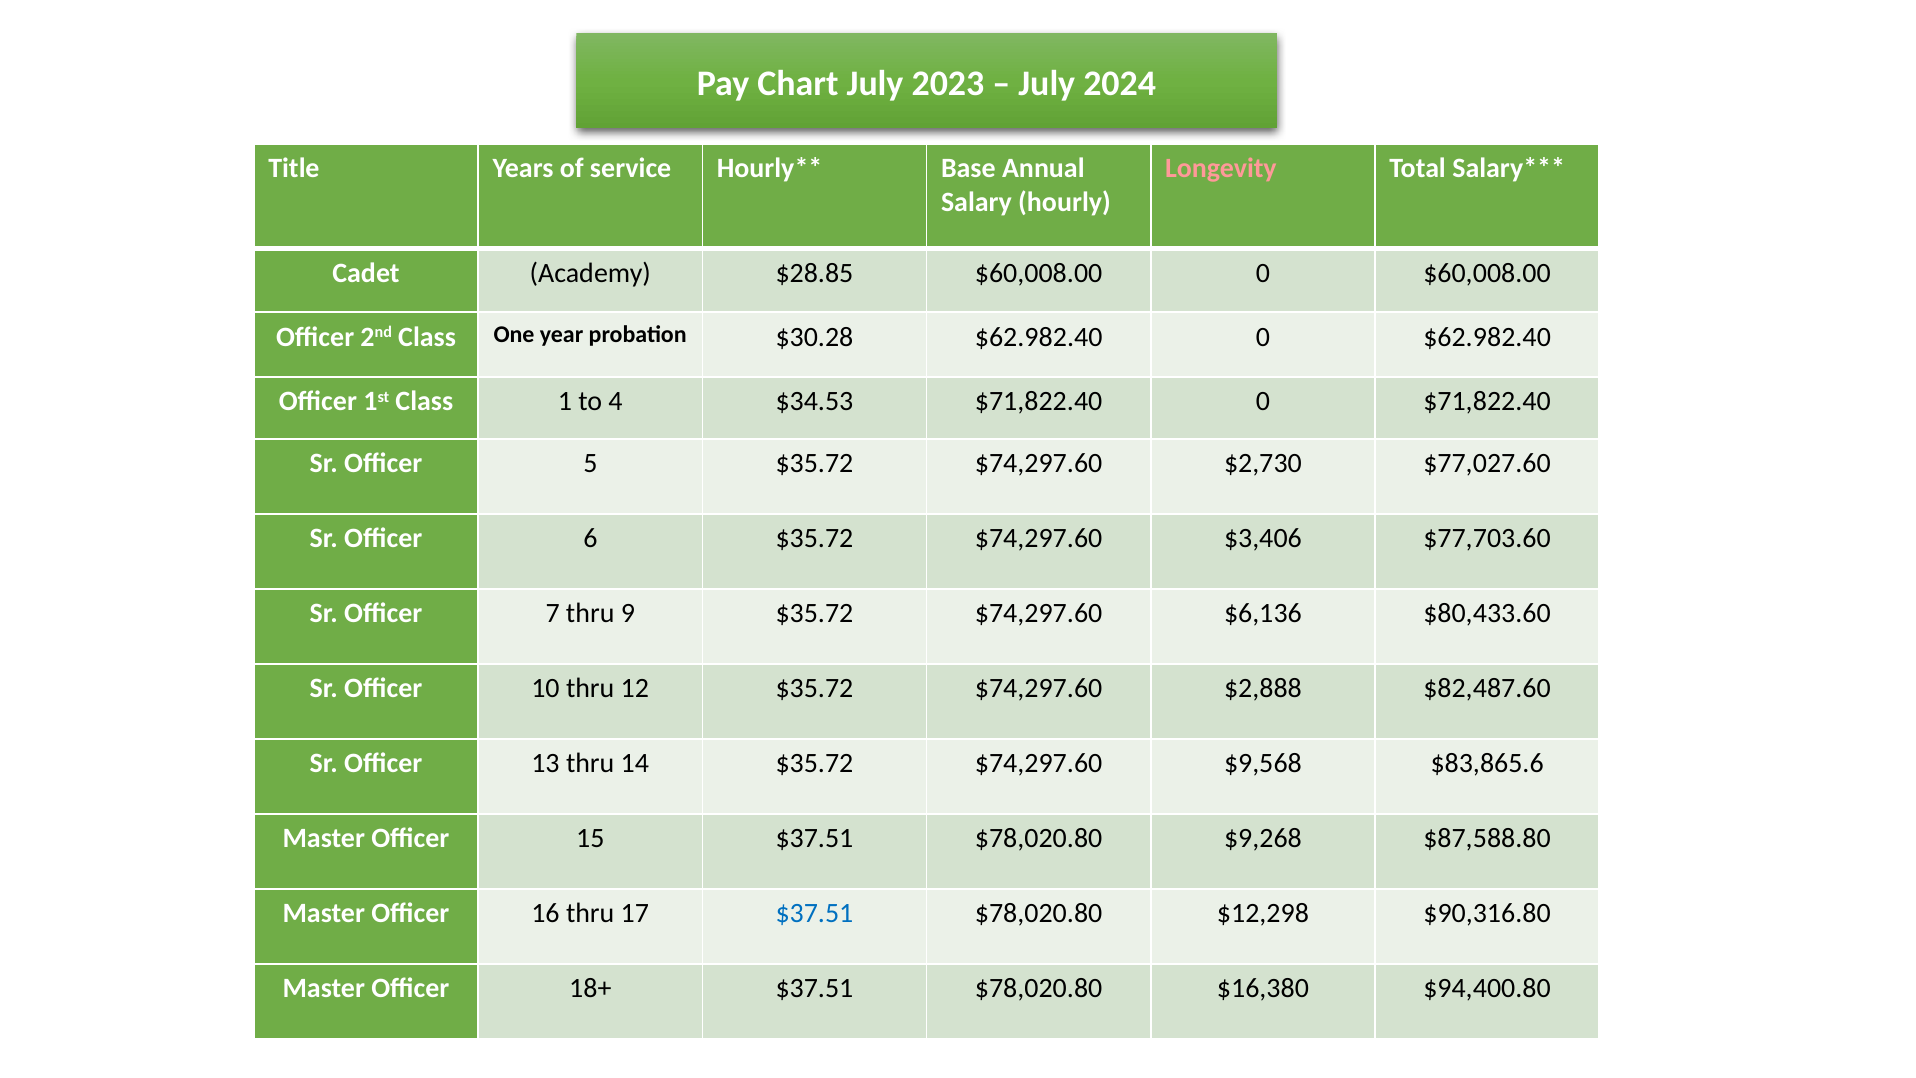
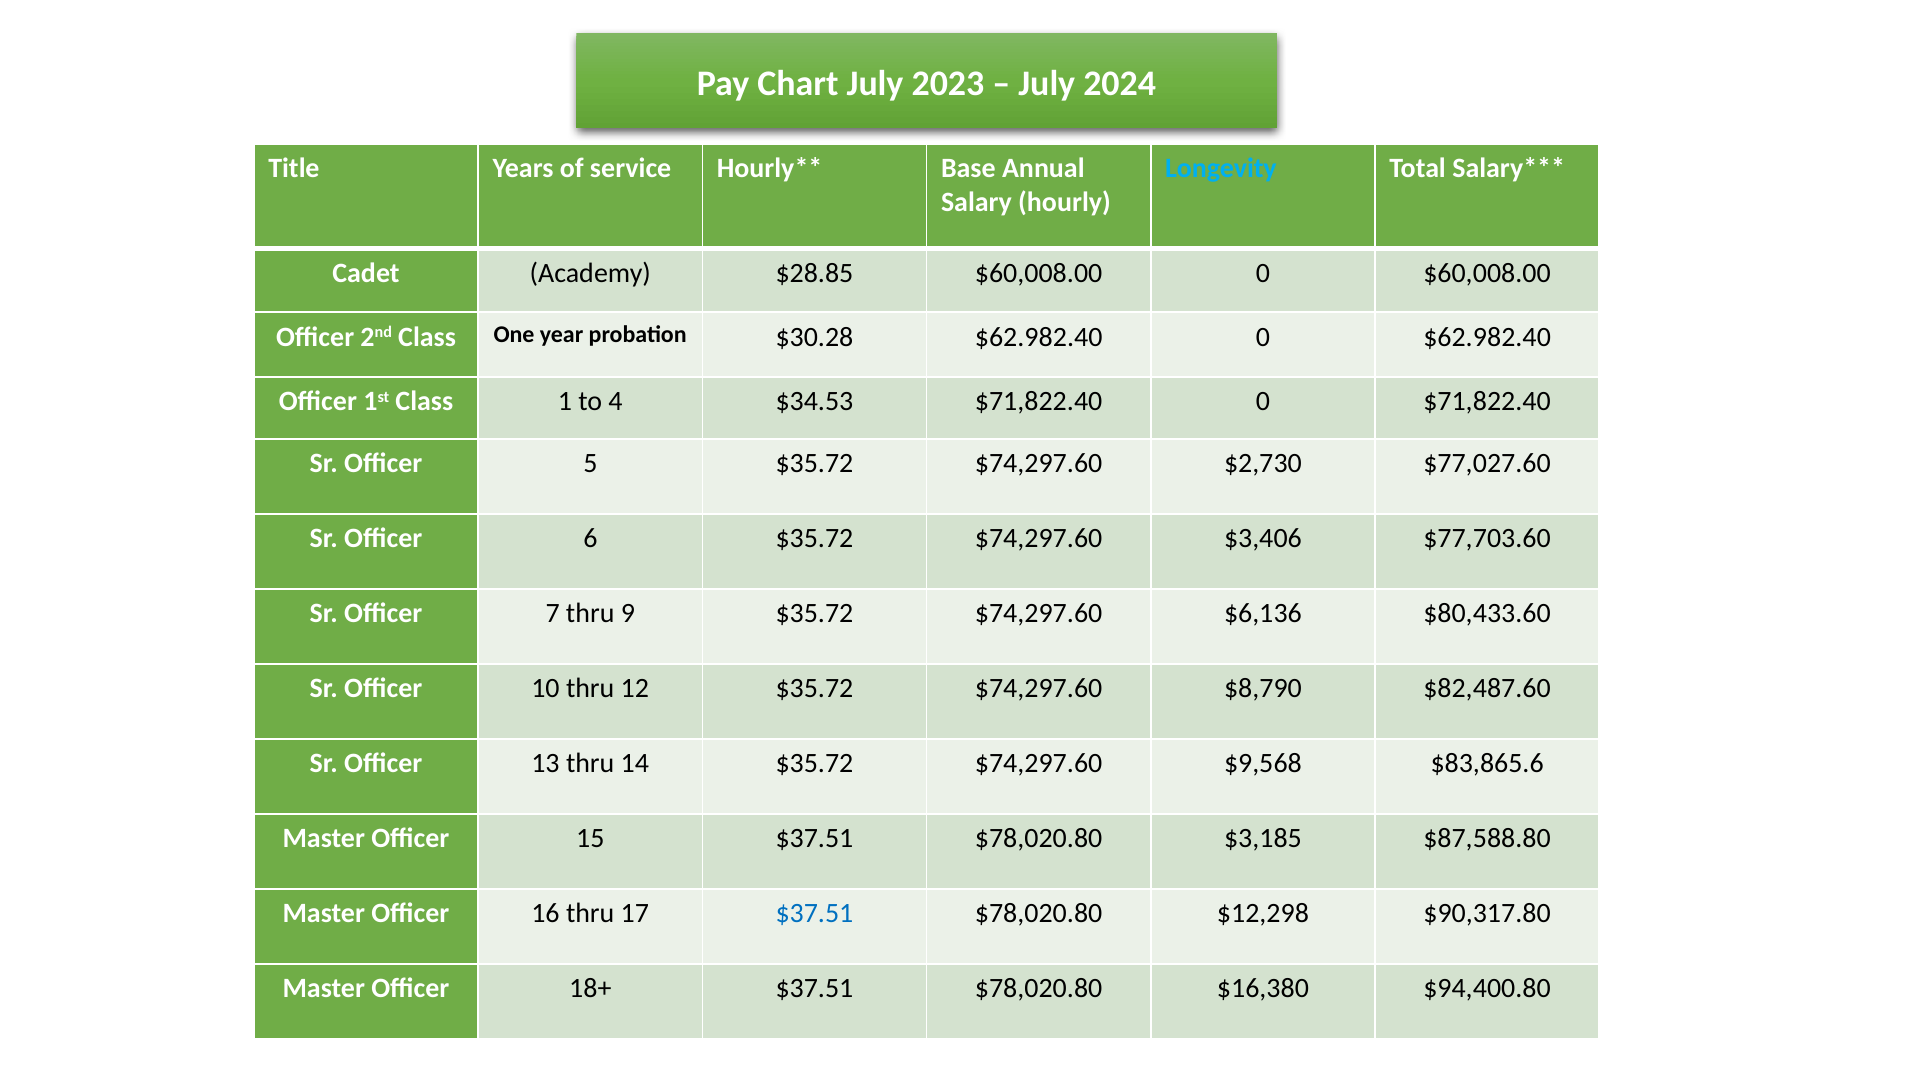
Longevity colour: pink -> light blue
$2,888: $2,888 -> $8,790
$9,268: $9,268 -> $3,185
$90,316.80: $90,316.80 -> $90,317.80
